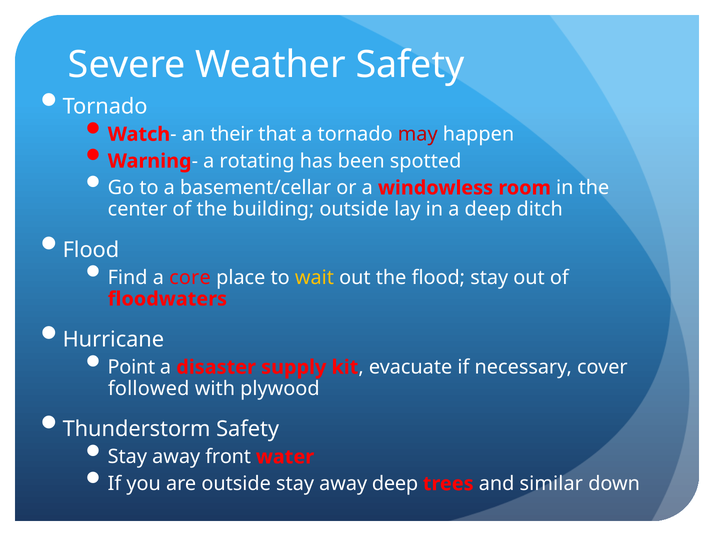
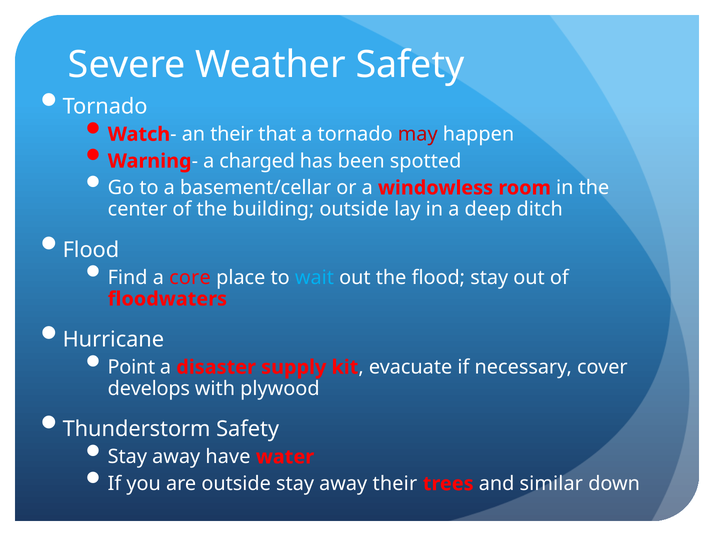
rotating: rotating -> charged
wait colour: yellow -> light blue
followed: followed -> develops
front: front -> have
away deep: deep -> their
